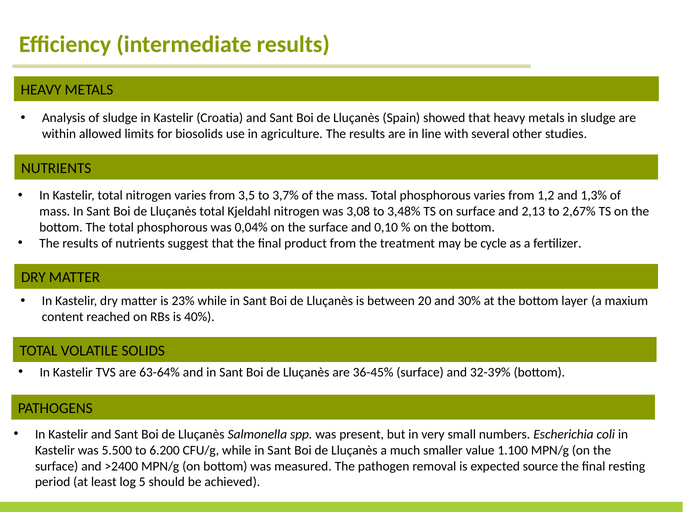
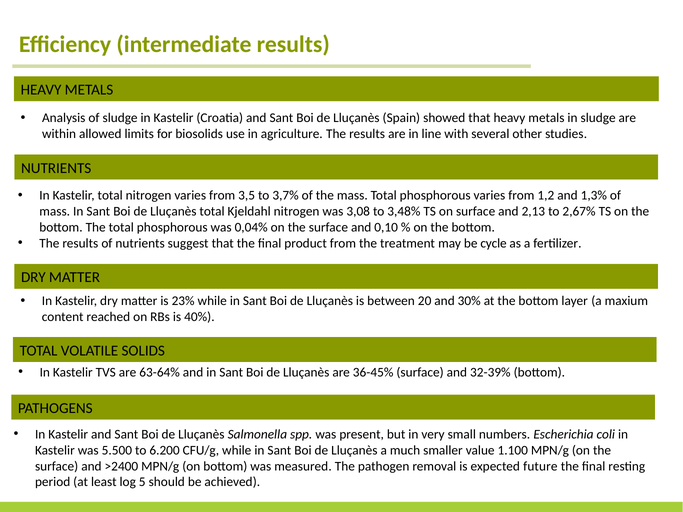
source: source -> future
